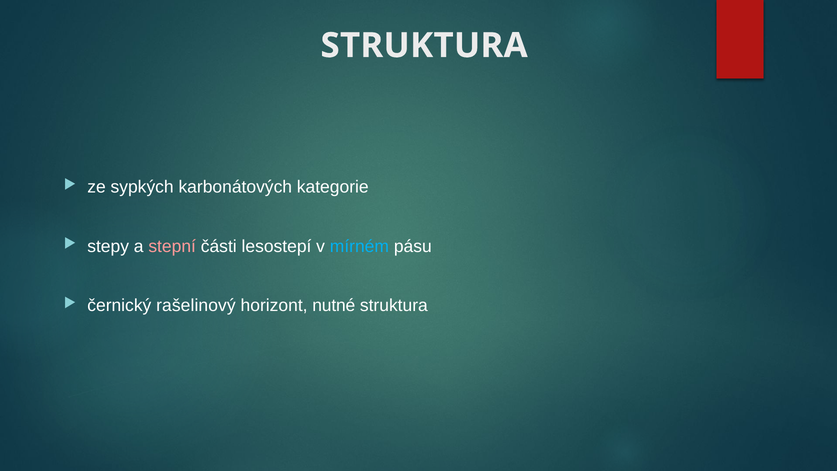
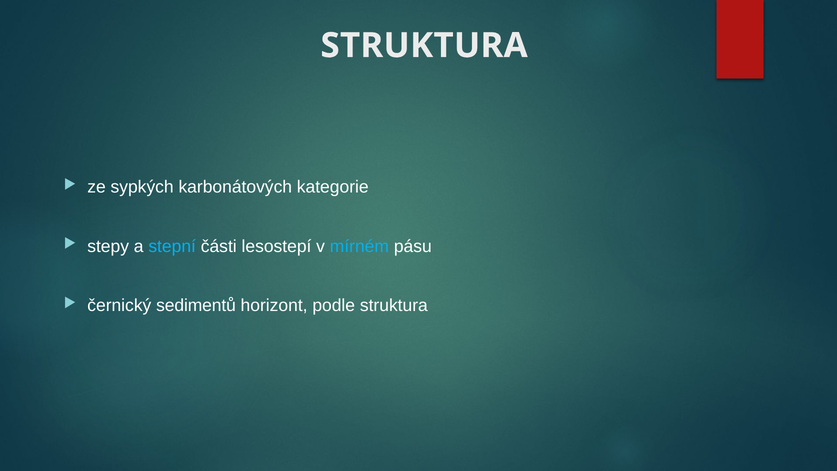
stepní colour: pink -> light blue
rašelinový: rašelinový -> sedimentů
nutné: nutné -> podle
